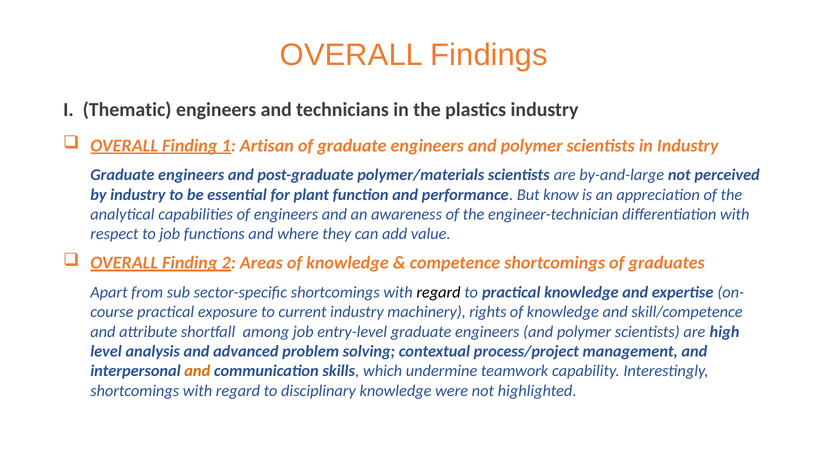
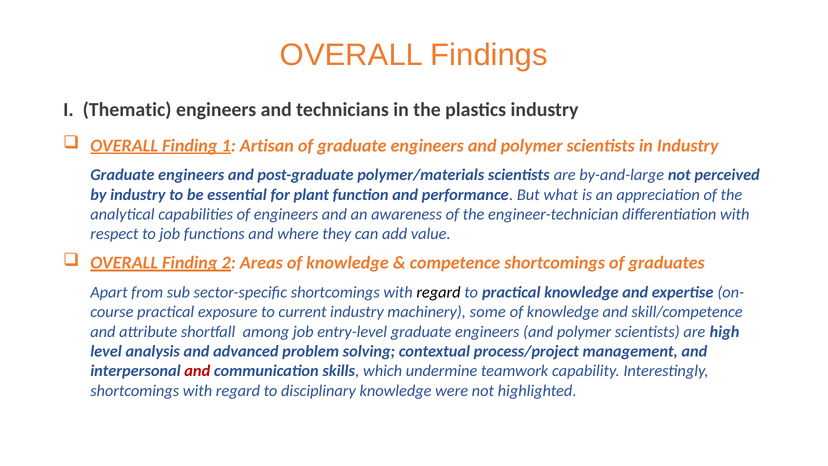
know: know -> what
rights: rights -> some
and at (197, 371) colour: orange -> red
